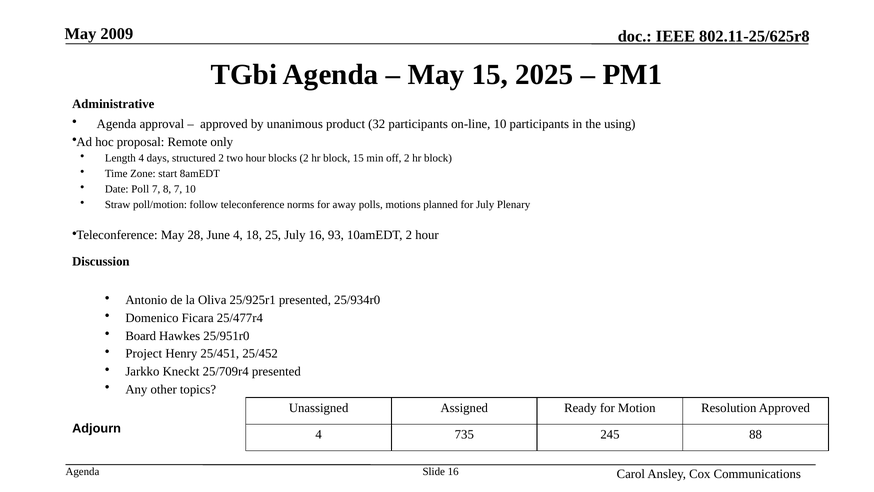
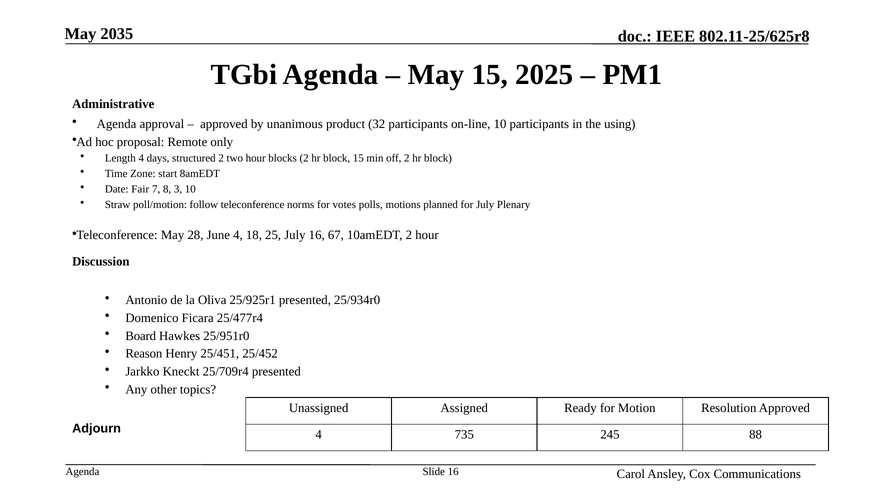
2009: 2009 -> 2035
Poll: Poll -> Fair
8 7: 7 -> 3
away: away -> votes
93: 93 -> 67
Project: Project -> Reason
